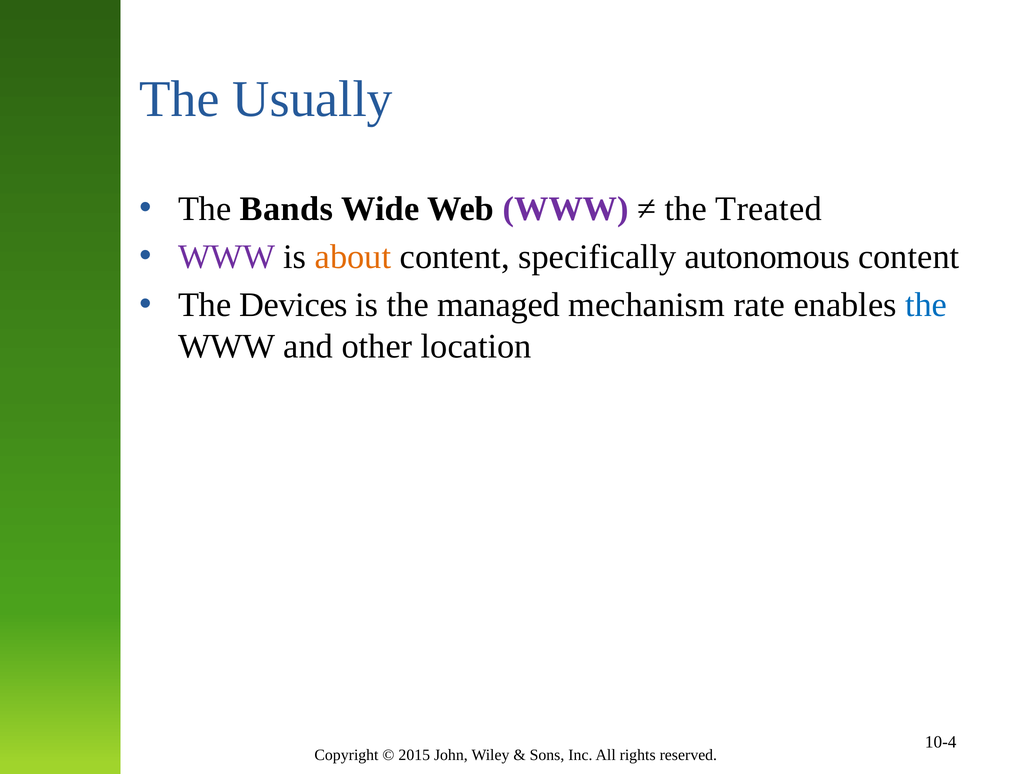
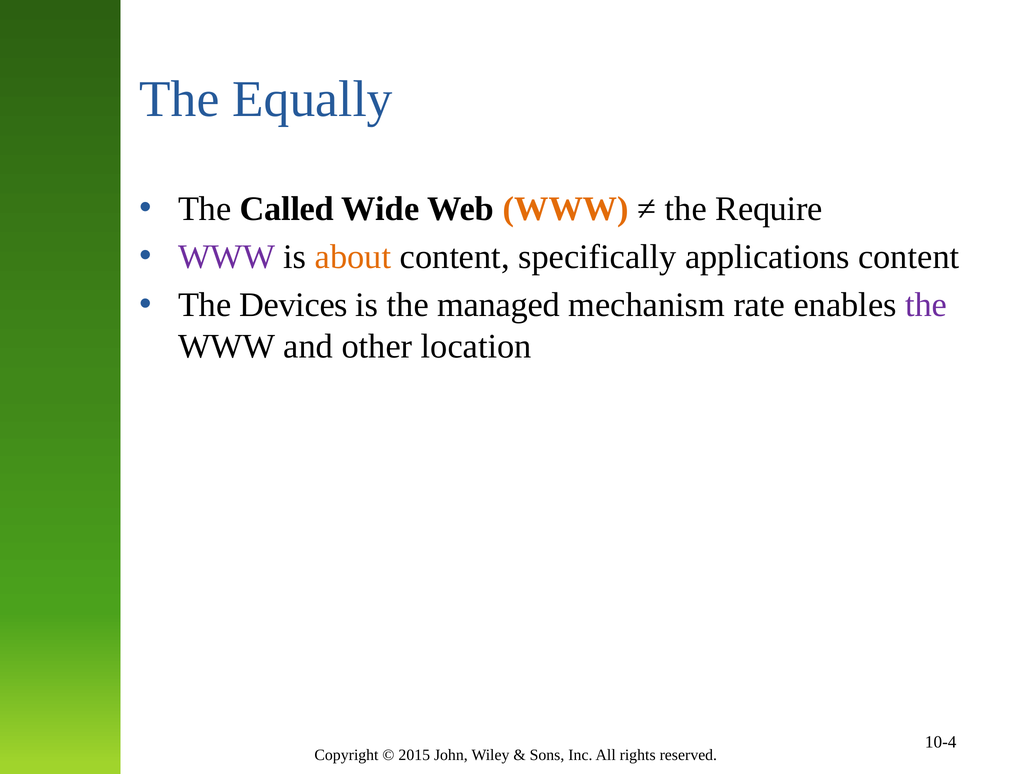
Usually: Usually -> Equally
Bands: Bands -> Called
WWW at (566, 209) colour: purple -> orange
Treated: Treated -> Require
autonomous: autonomous -> applications
the at (926, 305) colour: blue -> purple
